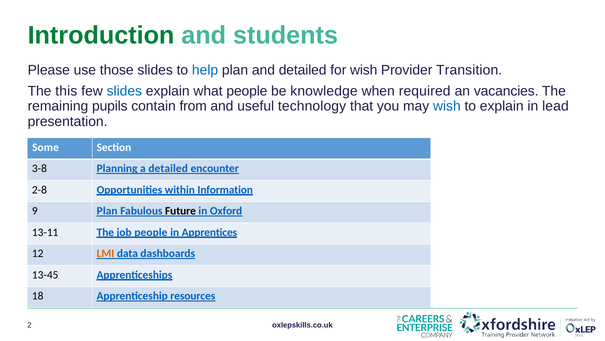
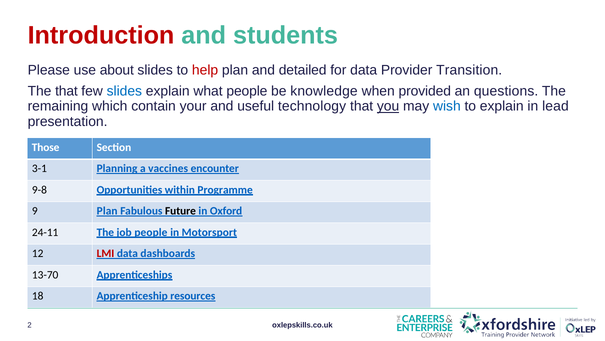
Introduction colour: green -> red
those: those -> about
help colour: blue -> red
for wish: wish -> data
The this: this -> that
required: required -> provided
vacancies: vacancies -> questions
pupils: pupils -> which
from: from -> your
you underline: none -> present
Some: Some -> Those
3-8: 3-8 -> 3-1
a detailed: detailed -> vaccines
2-8: 2-8 -> 9-8
Information: Information -> Programme
13-11: 13-11 -> 24-11
Apprentices: Apprentices -> Motorsport
LMI colour: orange -> red
13-45: 13-45 -> 13-70
